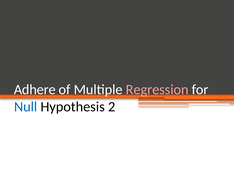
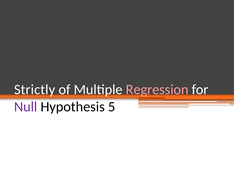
Adhere: Adhere -> Strictly
Null colour: blue -> purple
2: 2 -> 5
